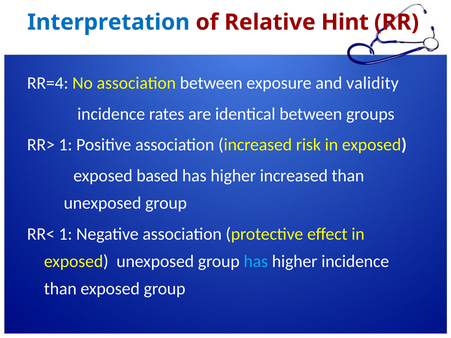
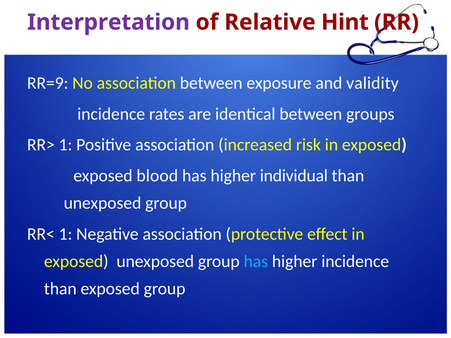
Interpretation colour: blue -> purple
RR=4: RR=4 -> RR=9
based: based -> blood
higher increased: increased -> individual
